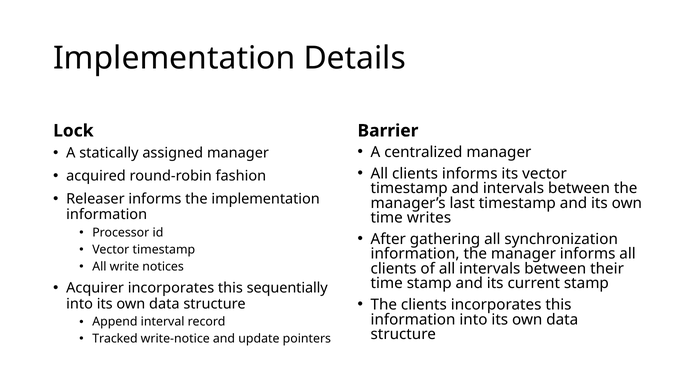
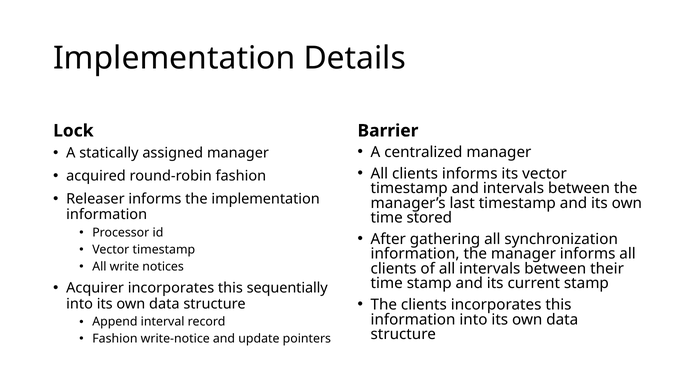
writes: writes -> stored
Tracked at (115, 339): Tracked -> Fashion
